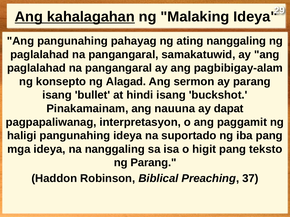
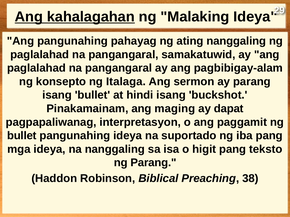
Alagad: Alagad -> Italaga
nauuna: nauuna -> maging
haligi at (22, 136): haligi -> bullet
37: 37 -> 38
